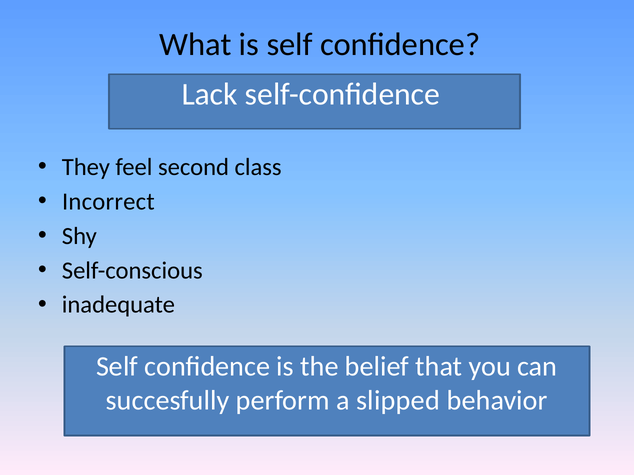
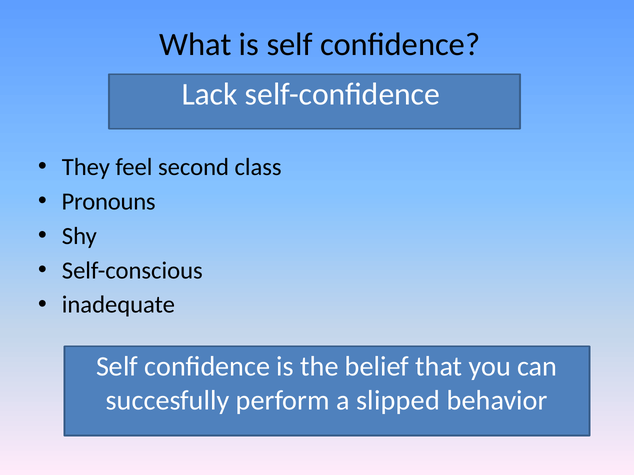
Incorrect: Incorrect -> Pronouns
